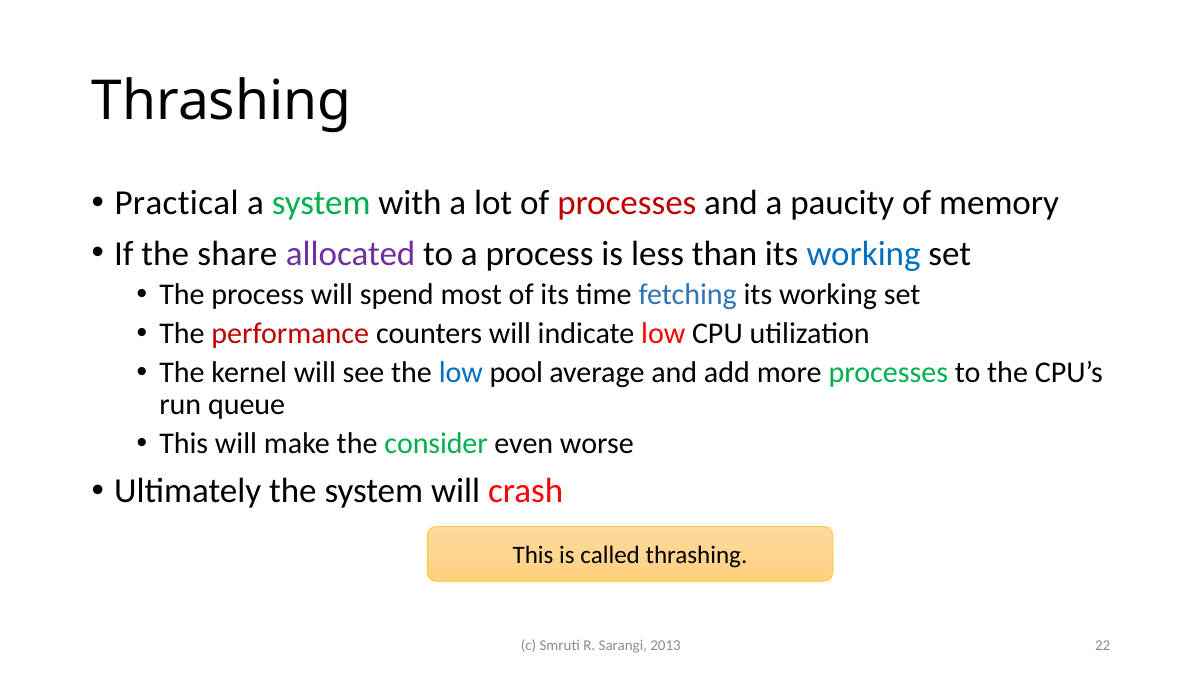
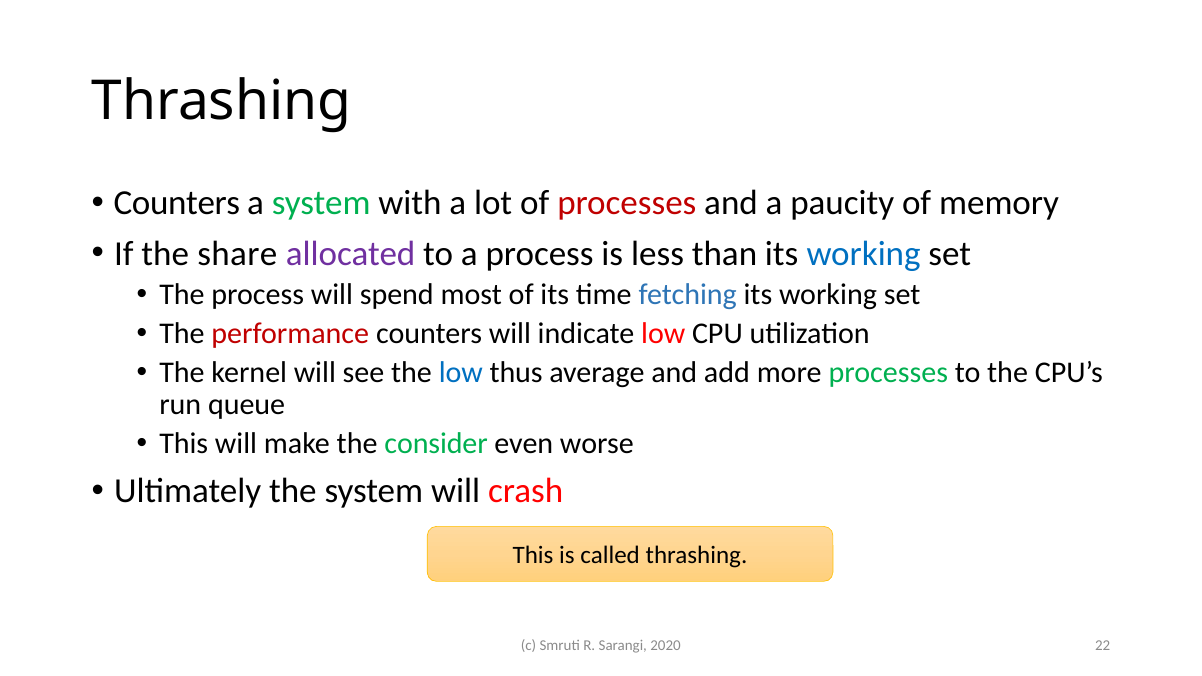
Practical at (177, 203): Practical -> Counters
pool: pool -> thus
2013: 2013 -> 2020
